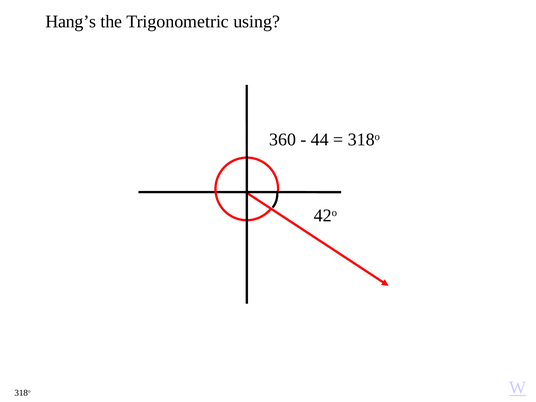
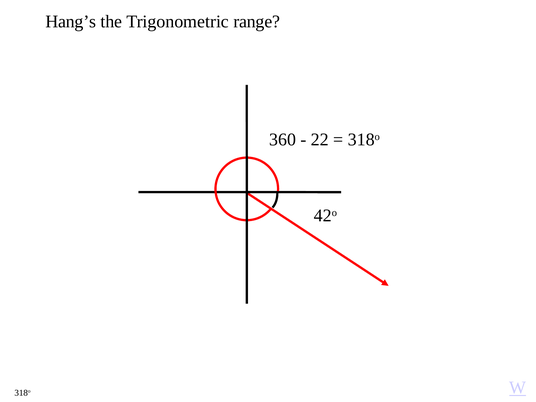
using: using -> range
44: 44 -> 22
